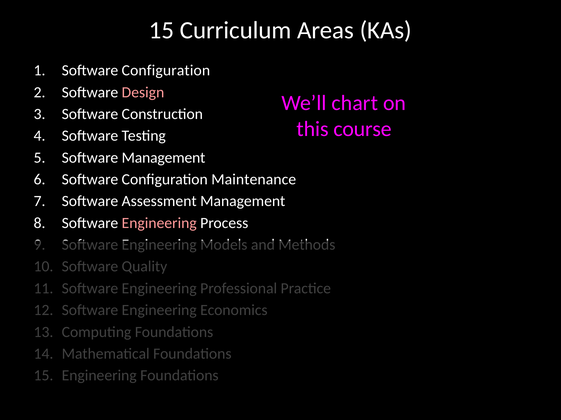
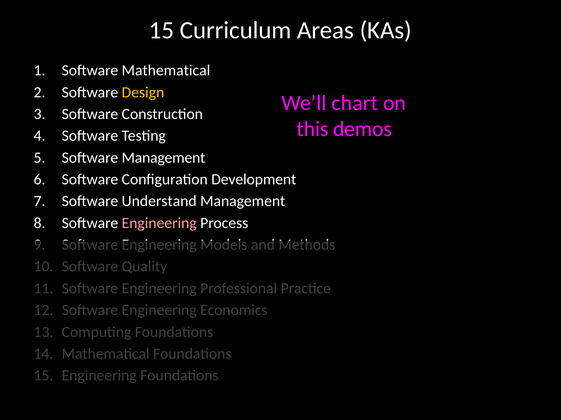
Configuration at (166, 71): Configuration -> Mathematical
Design colour: pink -> yellow
course: course -> demos
Maintenance: Maintenance -> Development
Assessment: Assessment -> Understand
